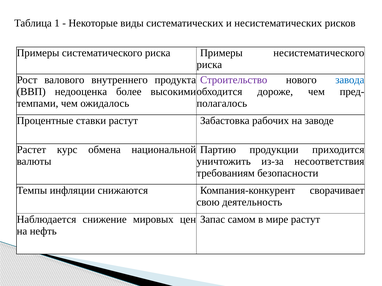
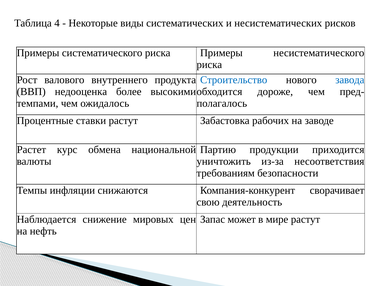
1: 1 -> 4
Строительство colour: purple -> blue
самом: самом -> может
